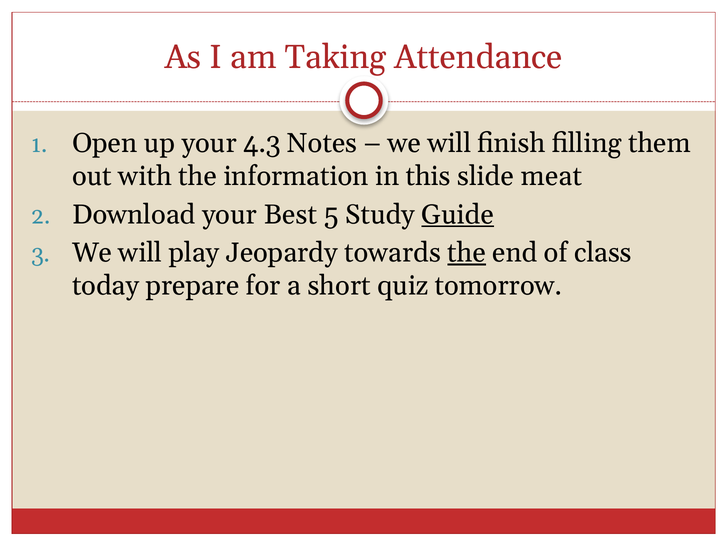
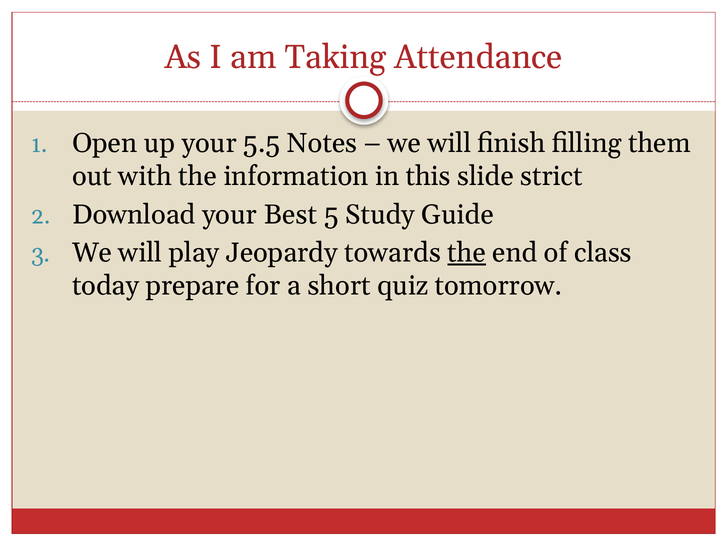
4.3: 4.3 -> 5.5
meat: meat -> strict
Guide underline: present -> none
